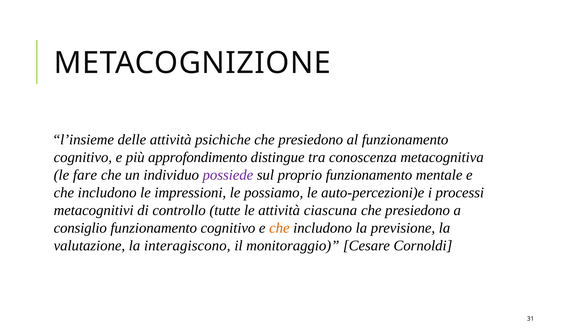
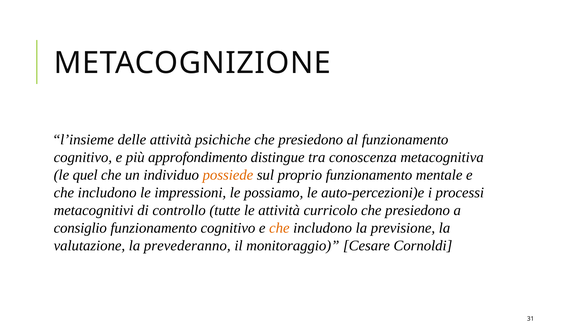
fare: fare -> quel
possiede colour: purple -> orange
ciascuna: ciascuna -> curricolo
interagiscono: interagiscono -> prevederanno
